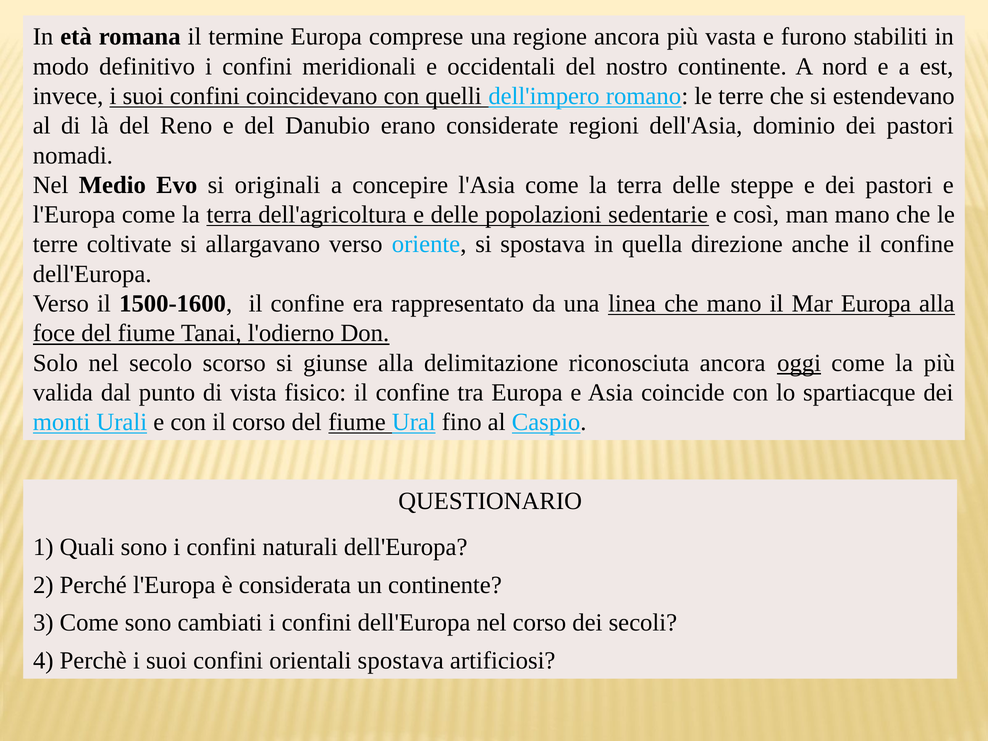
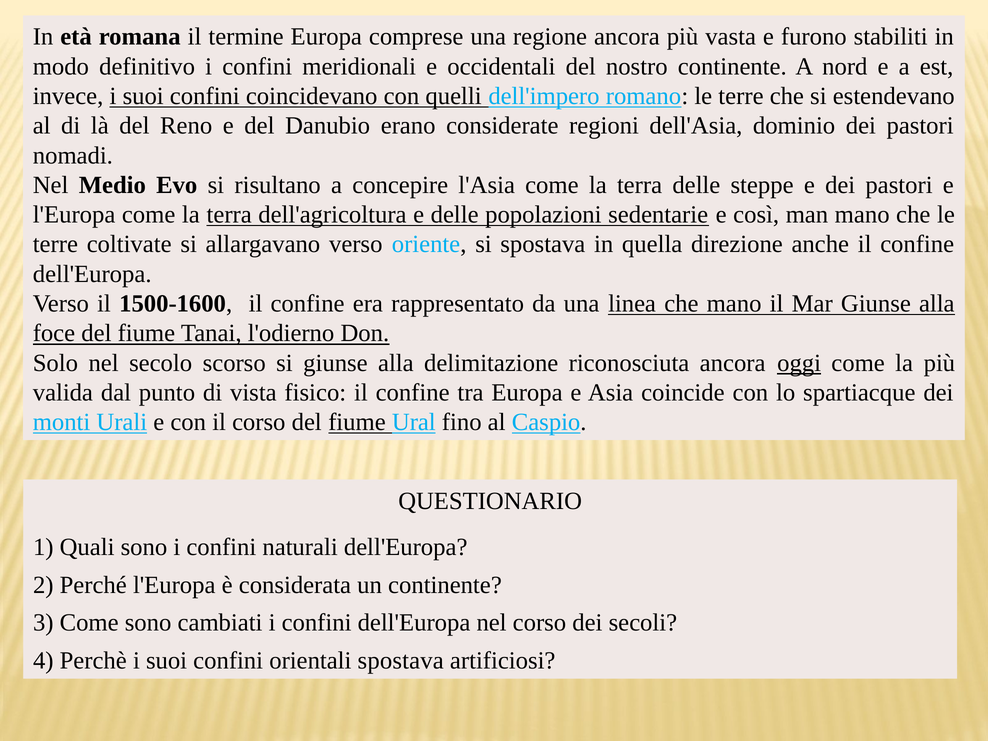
originali: originali -> risultano
Mar Europa: Europa -> Giunse
